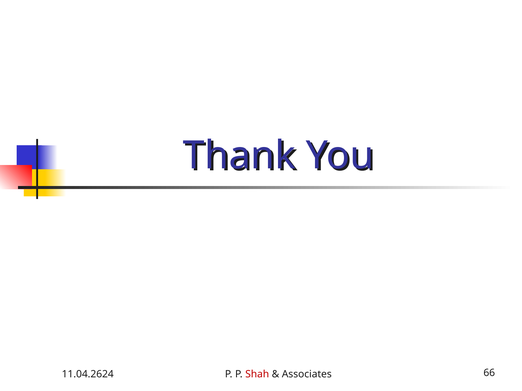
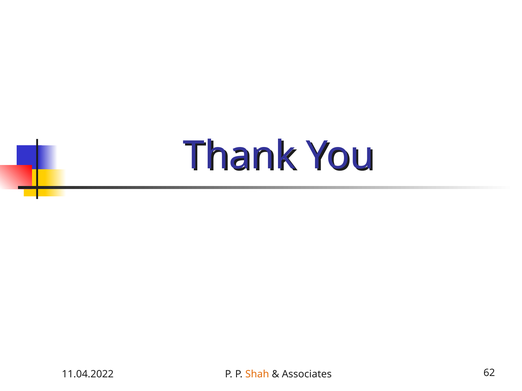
11.04.2624: 11.04.2624 -> 11.04.2022
Shah colour: red -> orange
66: 66 -> 62
